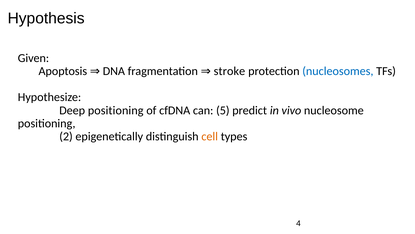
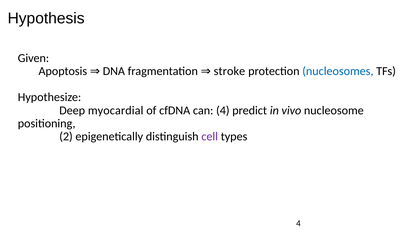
Deep positioning: positioning -> myocardial
can 5: 5 -> 4
cell colour: orange -> purple
